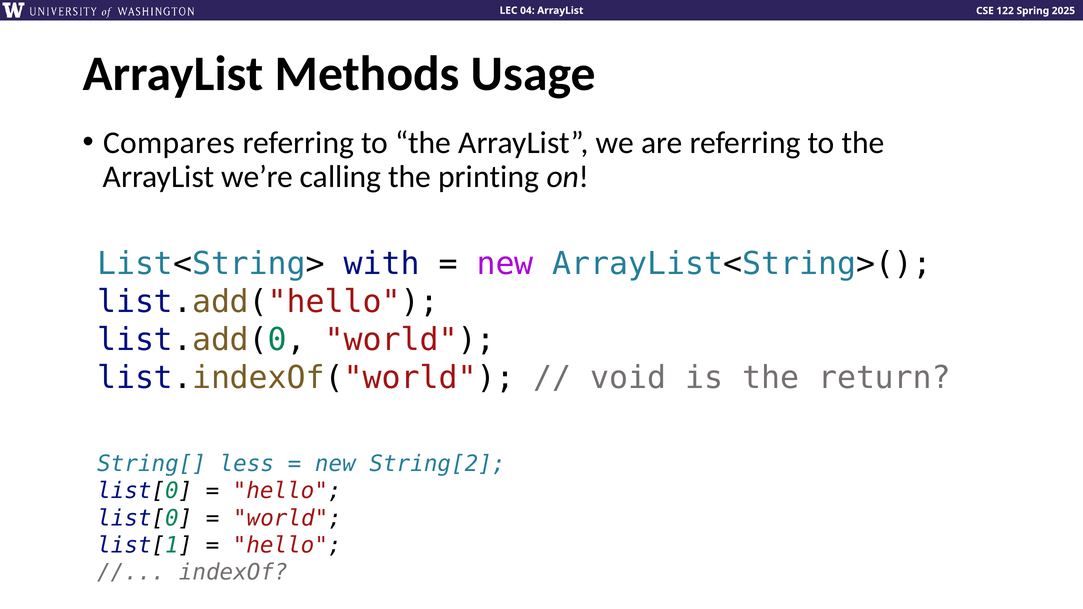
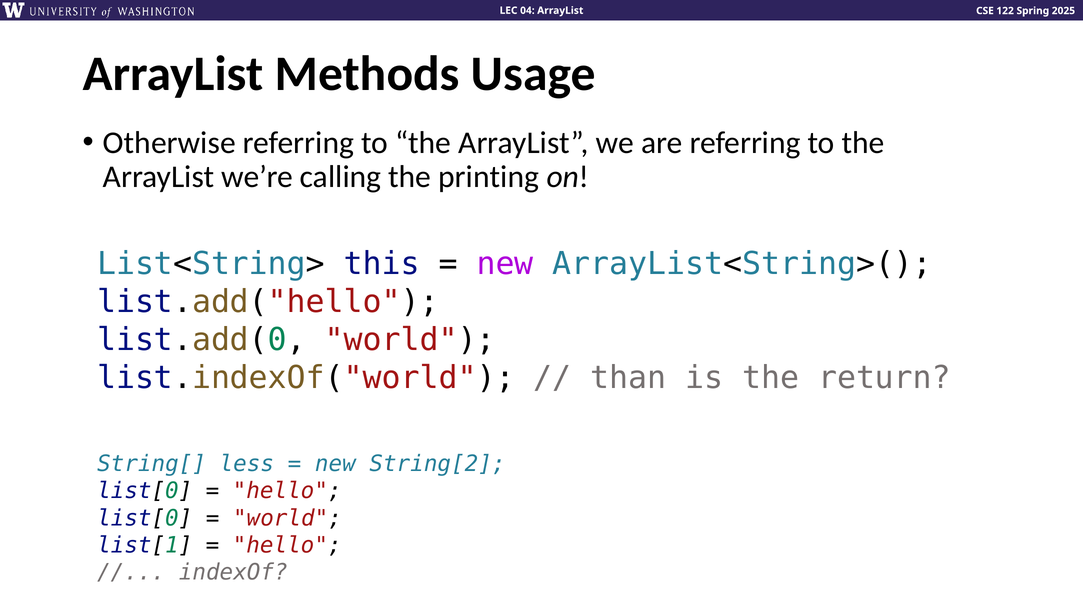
Compares: Compares -> Otherwise
with: with -> this
void: void -> than
